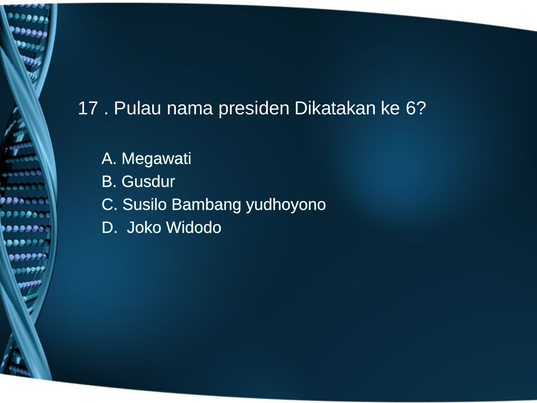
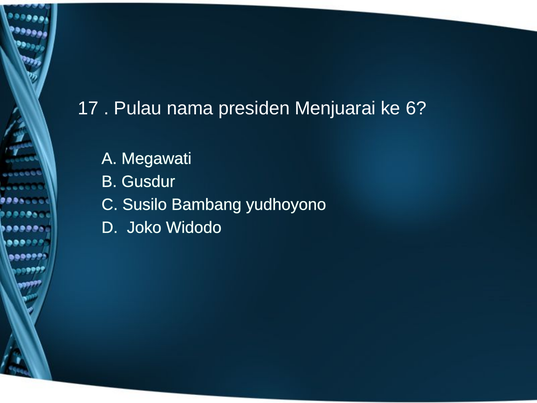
Dikatakan: Dikatakan -> Menjuarai
